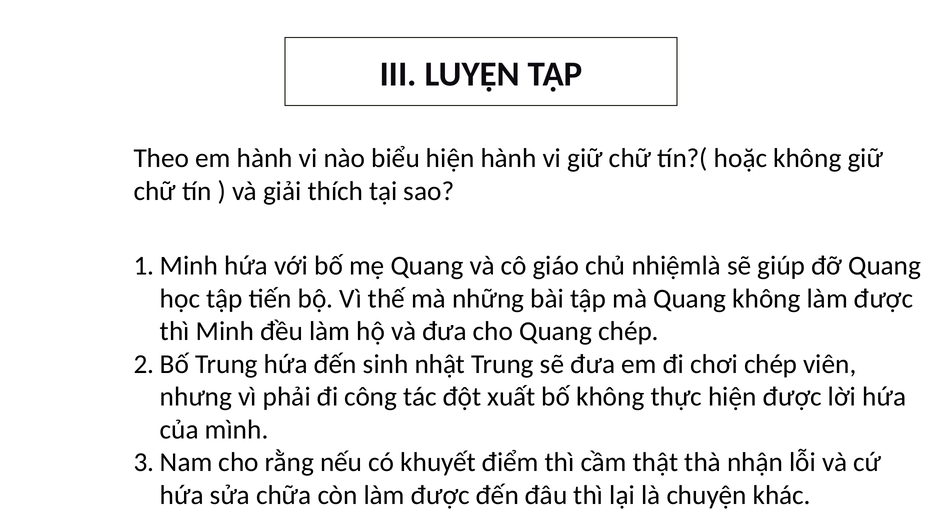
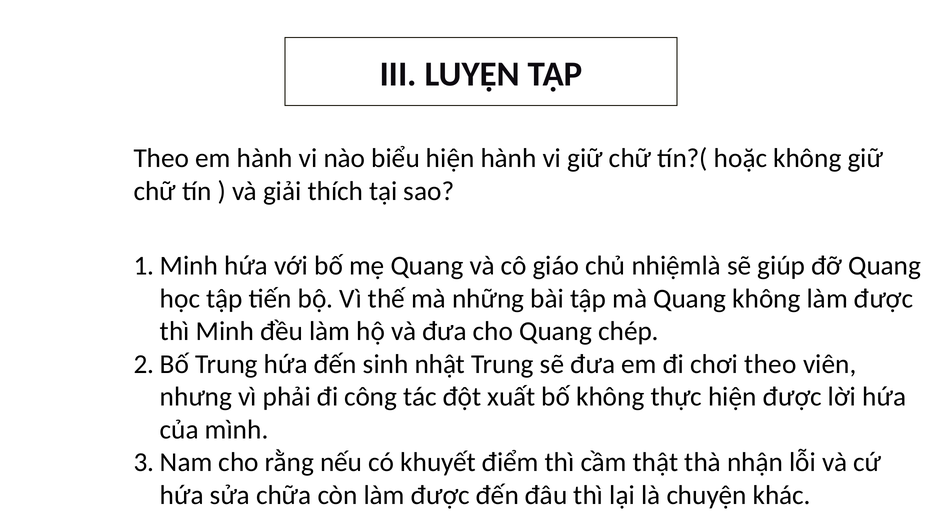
chơi chép: chép -> theo
